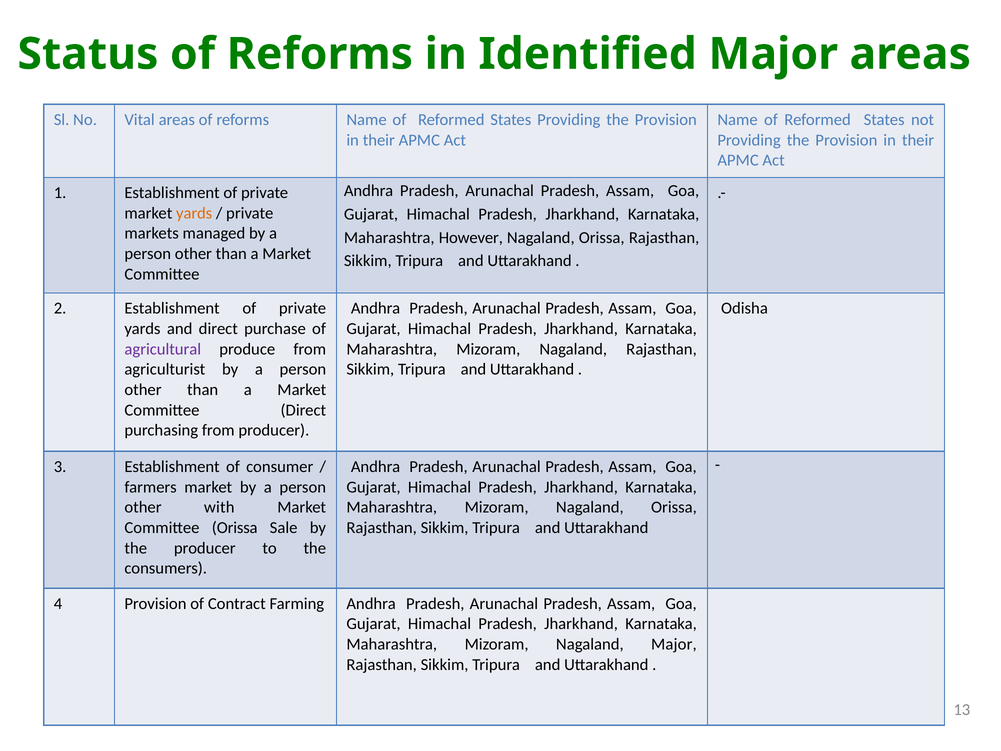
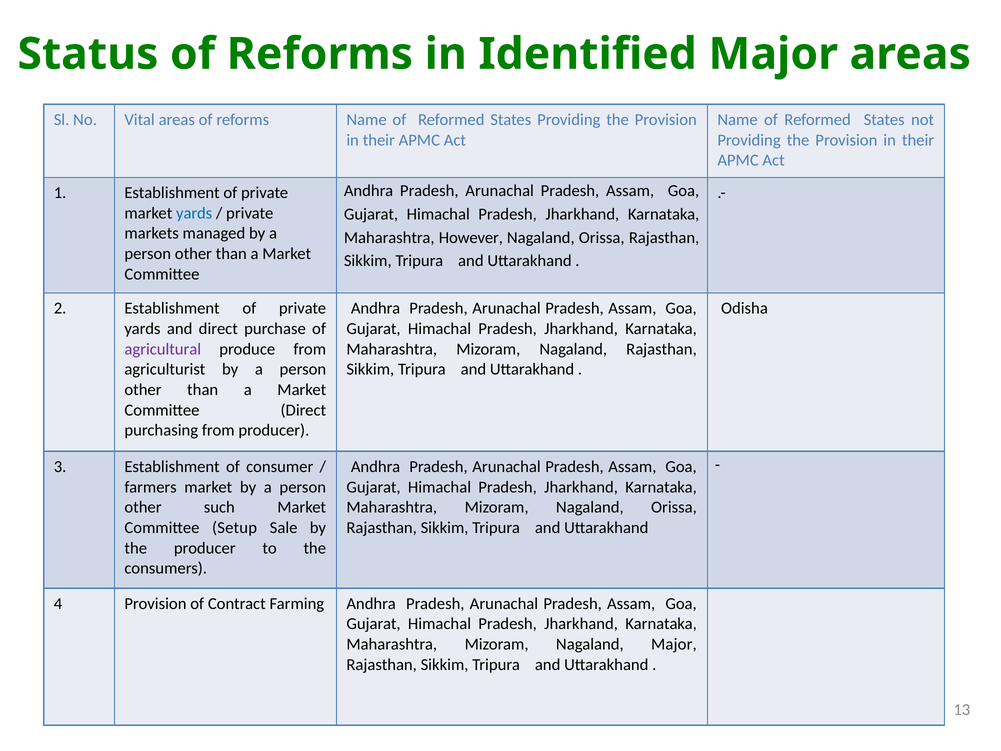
yards at (194, 213) colour: orange -> blue
with: with -> such
Committee Orissa: Orissa -> Setup
